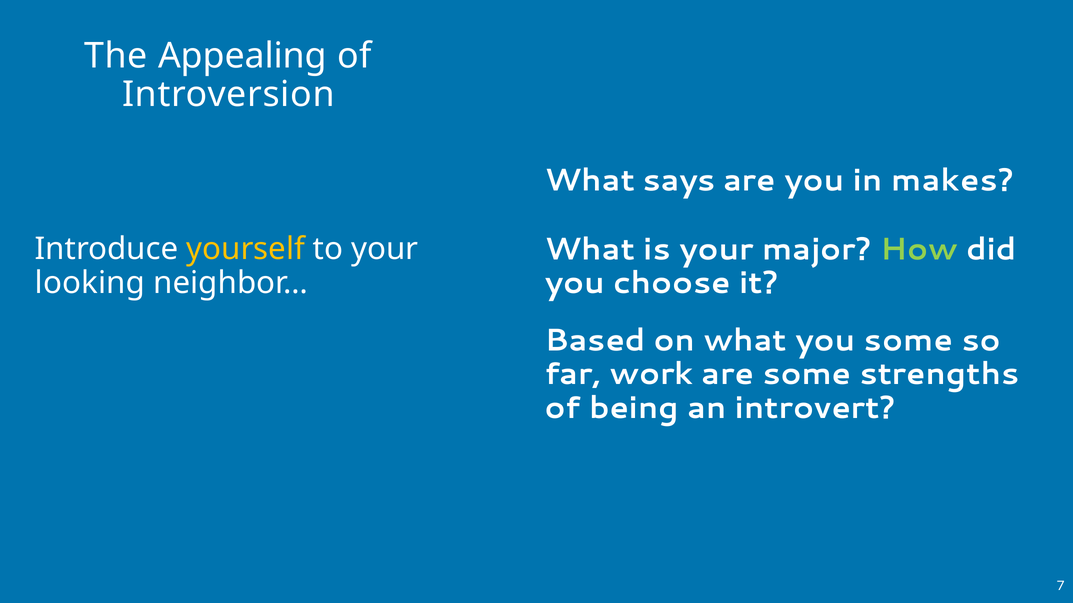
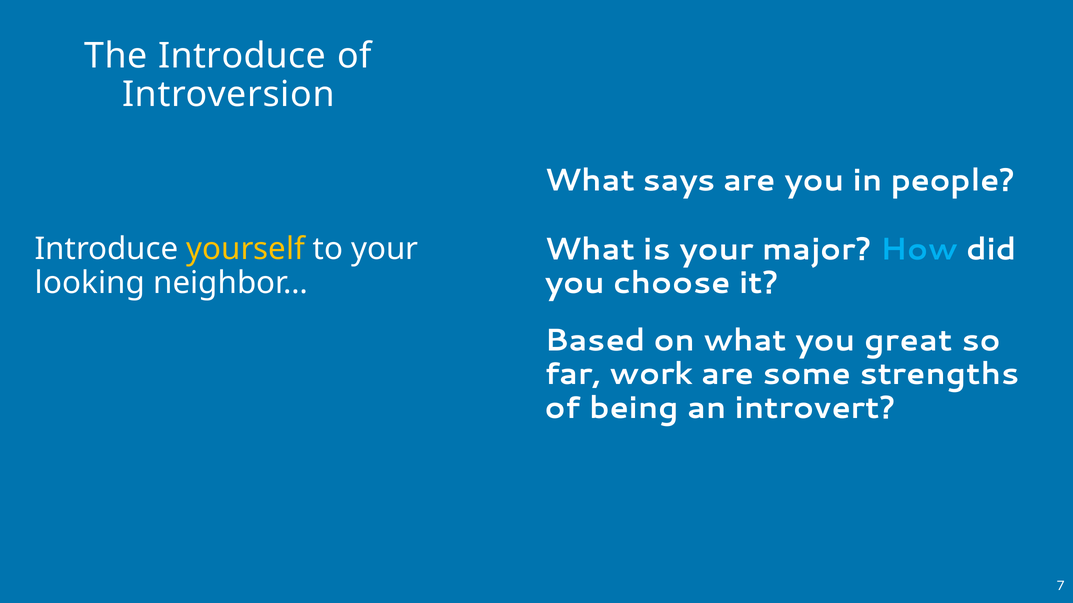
The Appealing: Appealing -> Introduce
makes: makes -> people
How colour: light green -> light blue
you some: some -> great
